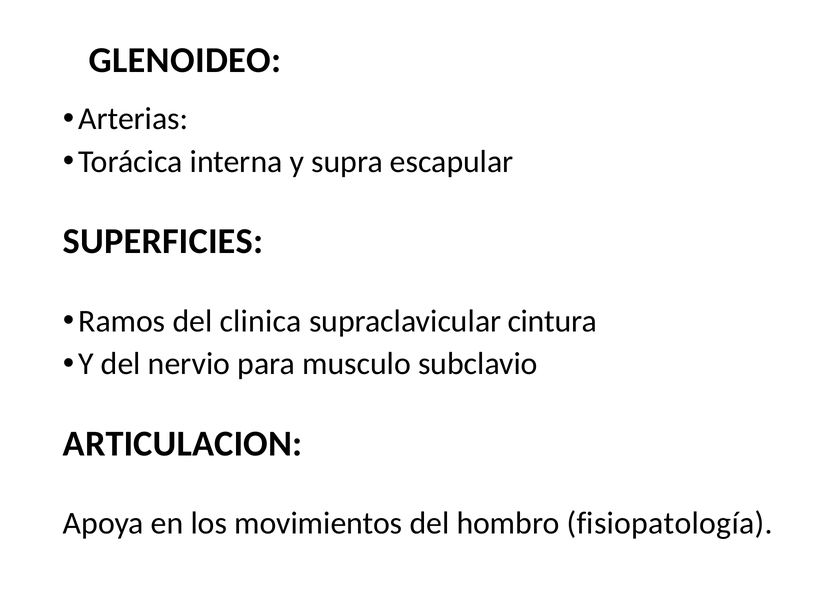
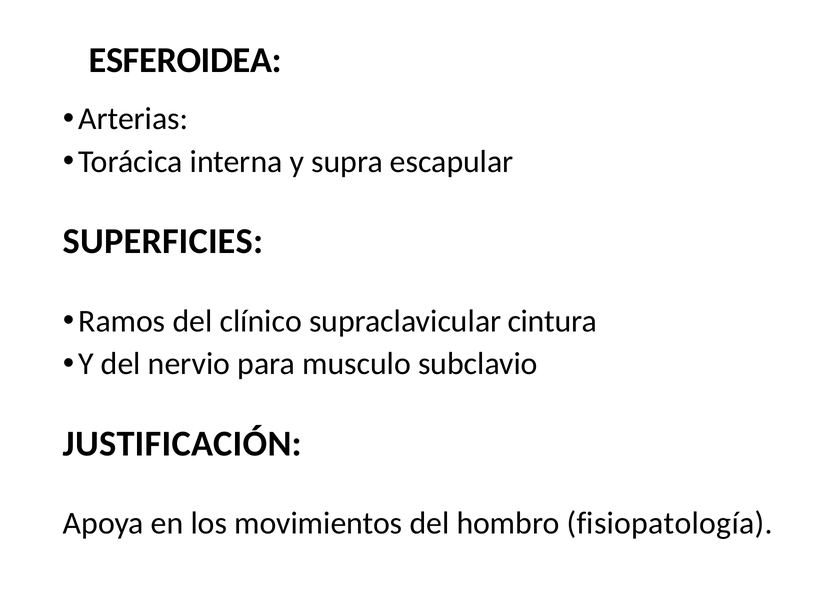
GLENOIDEO: GLENOIDEO -> ESFEROIDEA
clinica: clinica -> clínico
ARTICULACION: ARTICULACION -> JUSTIFICACIÓN
